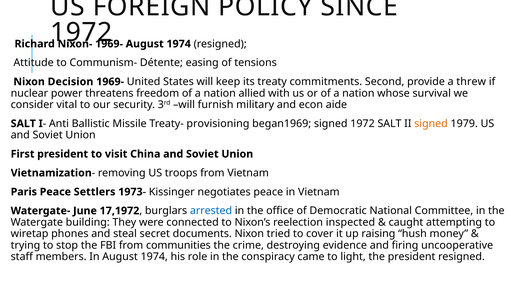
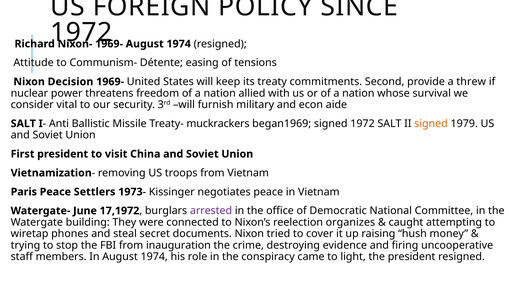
provisioning: provisioning -> muckrackers
arrested colour: blue -> purple
inspected: inspected -> organizes
communities: communities -> inauguration
